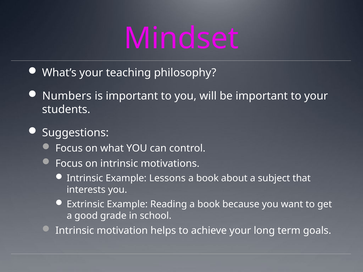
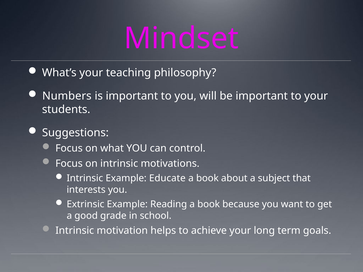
Lessons: Lessons -> Educate
